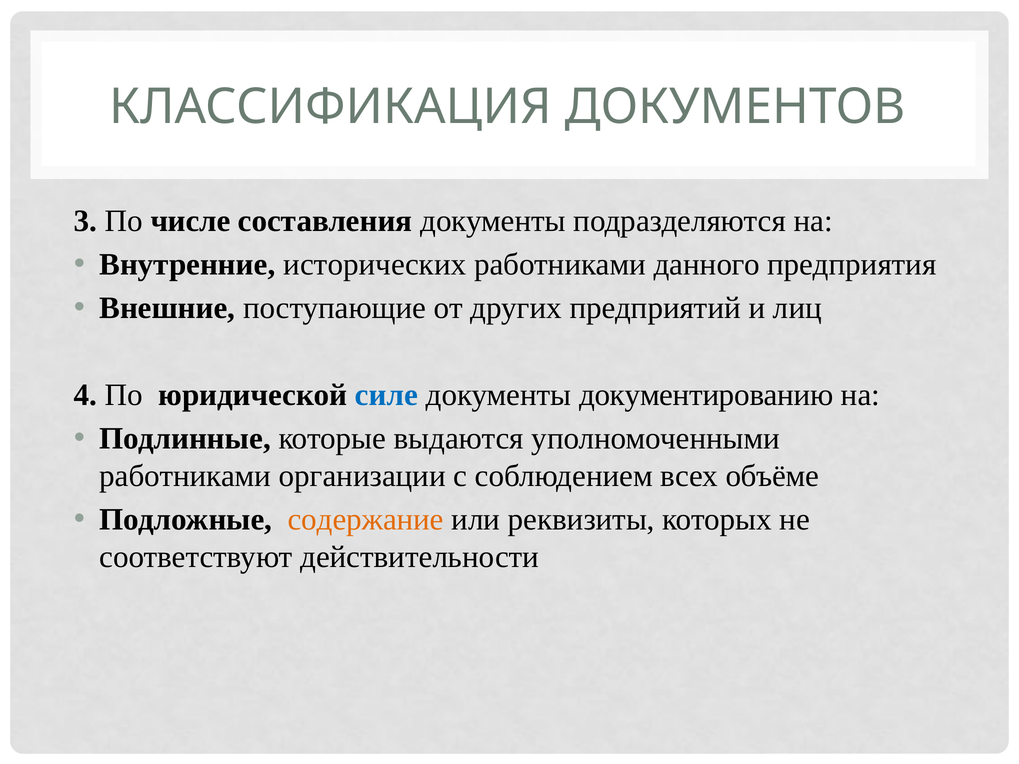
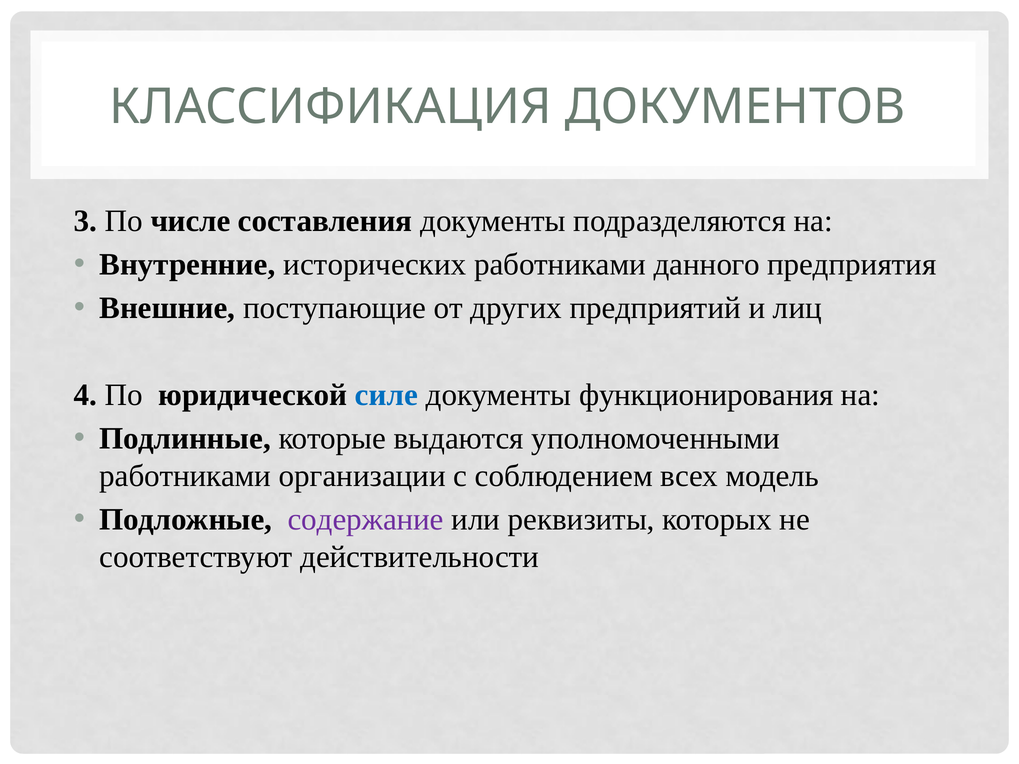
документированию: документированию -> функционирования
объёме: объёме -> модель
содержание colour: orange -> purple
